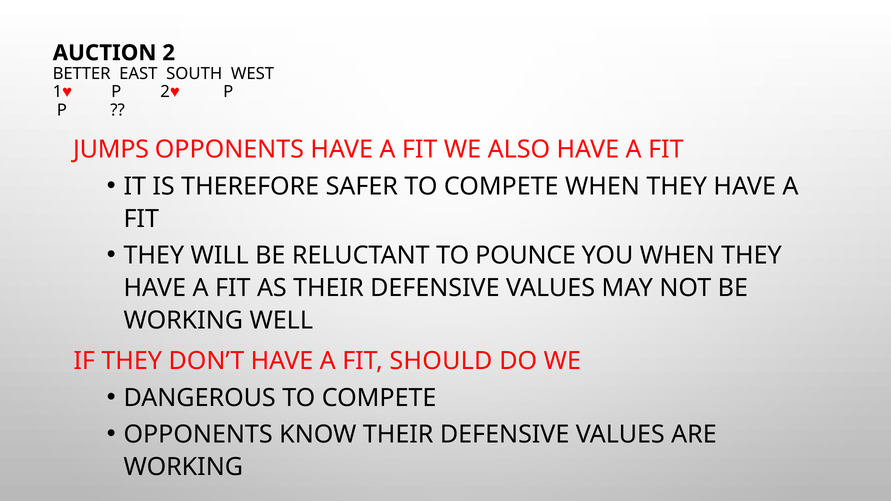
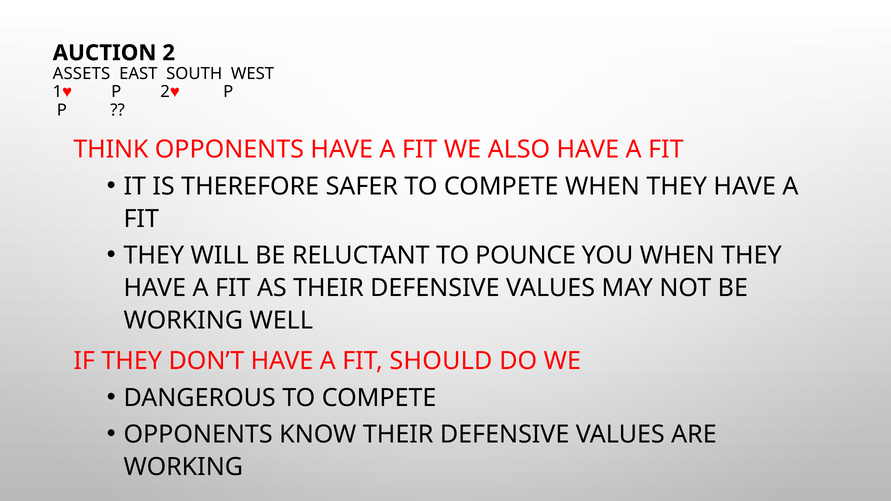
BETTER: BETTER -> ASSETS
JUMPS: JUMPS -> THINK
